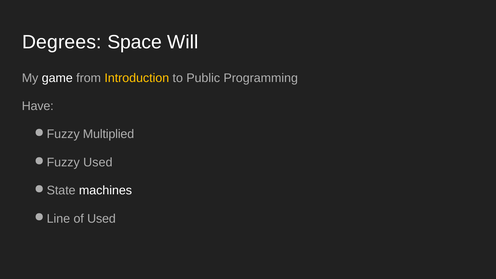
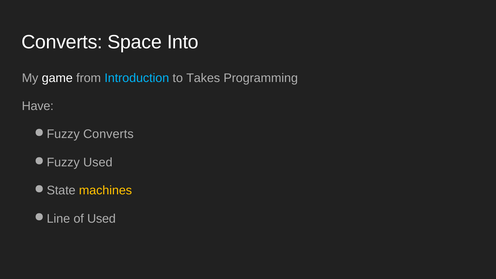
Degrees at (62, 42): Degrees -> Converts
Will: Will -> Into
Introduction colour: yellow -> light blue
Public: Public -> Takes
Multiplied at (109, 134): Multiplied -> Converts
machines colour: white -> yellow
